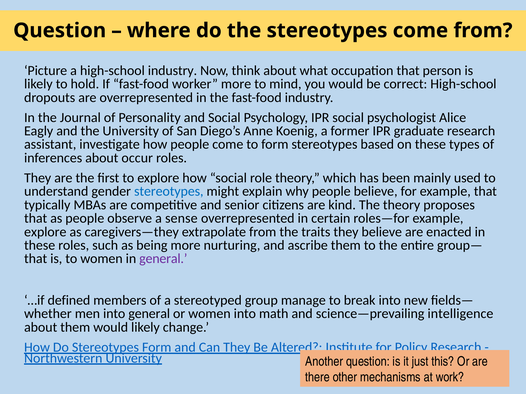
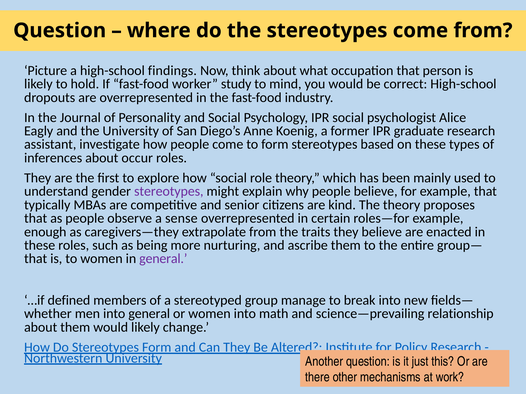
high-school industry: industry -> findings
worker more: more -> study
stereotypes at (169, 192) colour: blue -> purple
explore at (45, 232): explore -> enough
intelligence: intelligence -> relationship
